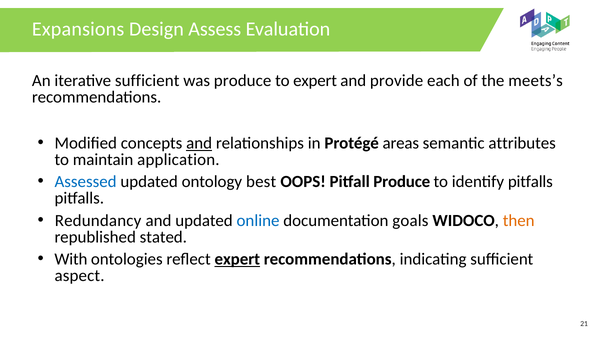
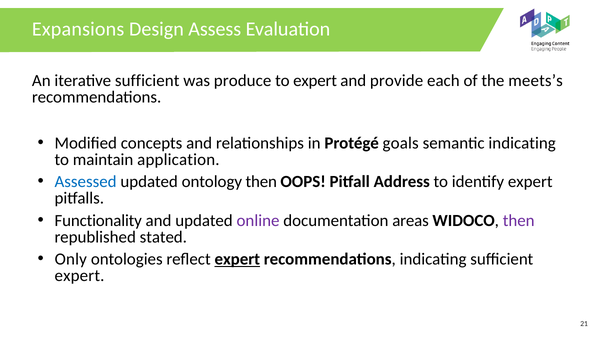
and at (199, 143) underline: present -> none
areas: areas -> goals
semantic attributes: attributes -> indicating
ontology best: best -> then
Pitfall Produce: Produce -> Address
identify pitfalls: pitfalls -> expert
Redundancy: Redundancy -> Functionality
online colour: blue -> purple
goals: goals -> areas
then at (519, 220) colour: orange -> purple
With: With -> Only
aspect at (80, 275): aspect -> expert
